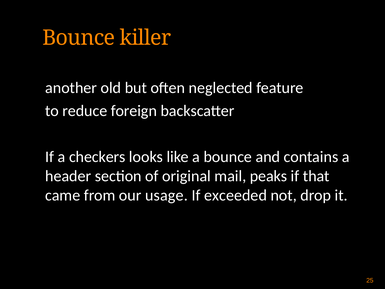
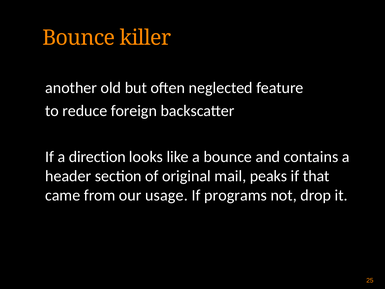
checkers: checkers -> direction
exceeded: exceeded -> programs
